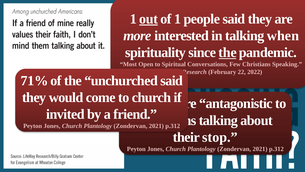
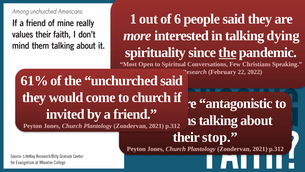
out underline: present -> none
of 1: 1 -> 6
when: when -> dying
71%: 71% -> 61%
